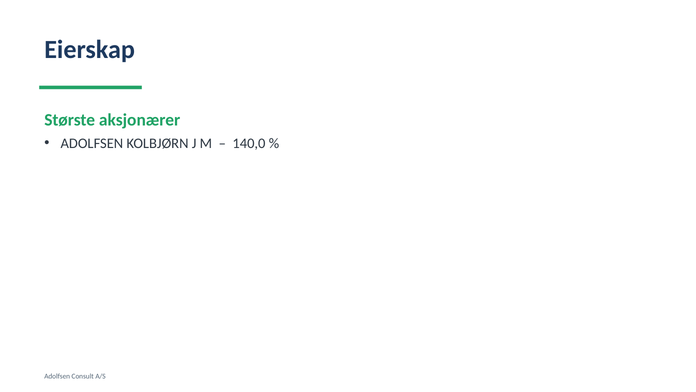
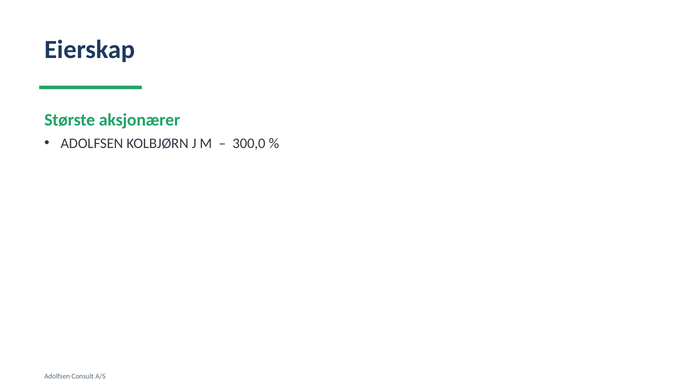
140,0: 140,0 -> 300,0
